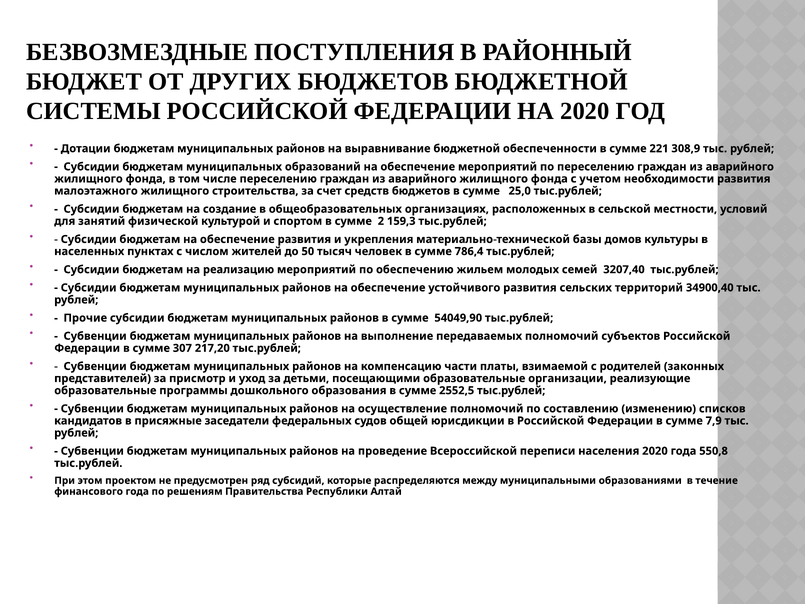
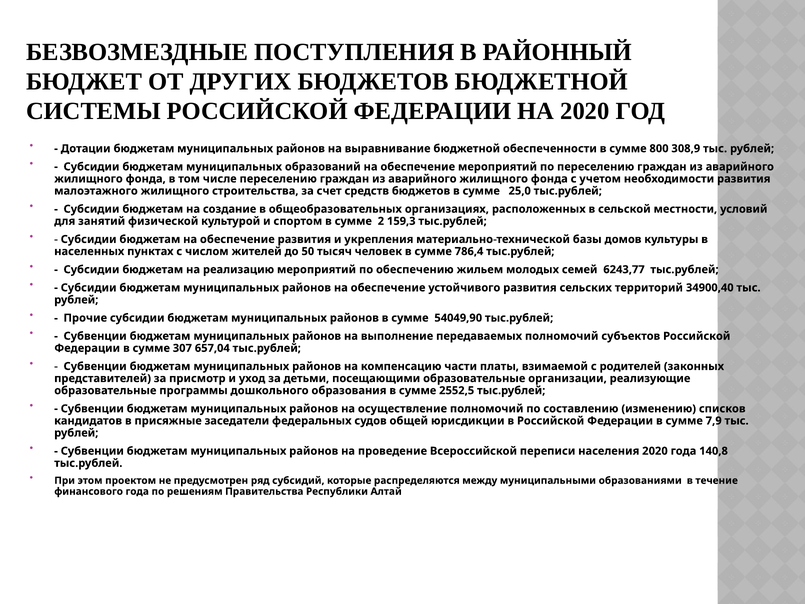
221: 221 -> 800
3207,40: 3207,40 -> 6243,77
217,20: 217,20 -> 657,04
550,8: 550,8 -> 140,8
